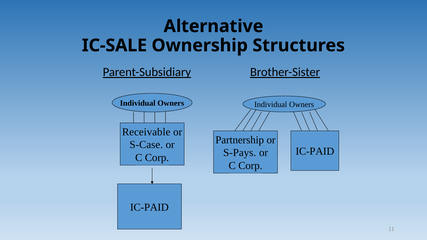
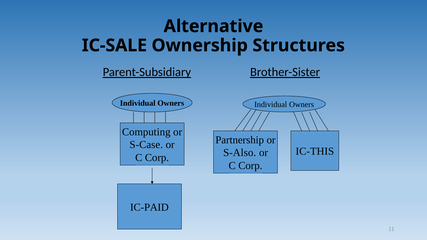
Receivable: Receivable -> Computing
IC-PAID at (315, 152): IC-PAID -> IC-THIS
S-Pays: S-Pays -> S-Also
